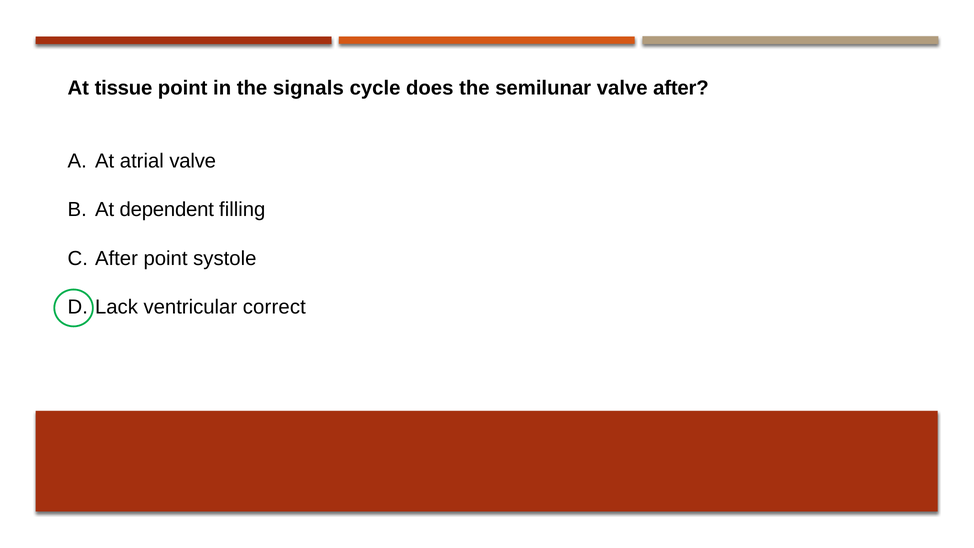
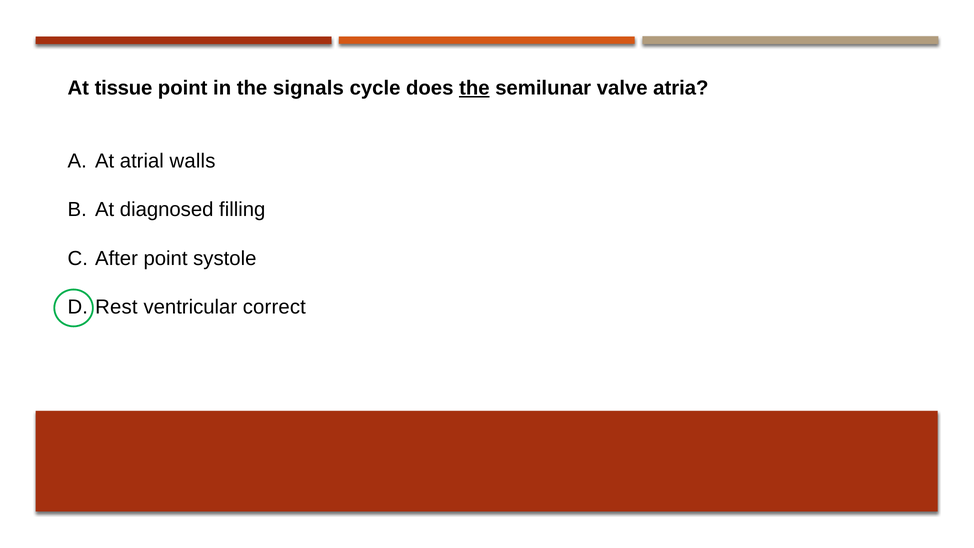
the at (474, 88) underline: none -> present
valve after: after -> atria
atrial valve: valve -> walls
dependent: dependent -> diagnosed
Lack: Lack -> Rest
